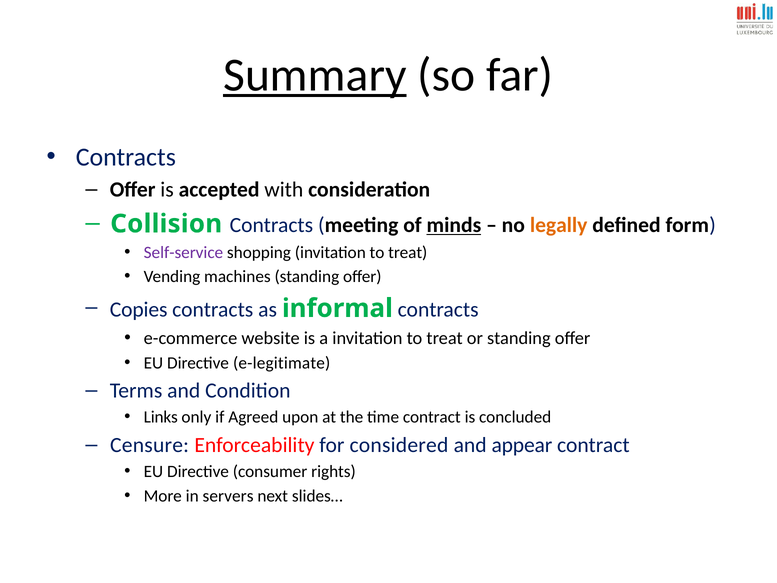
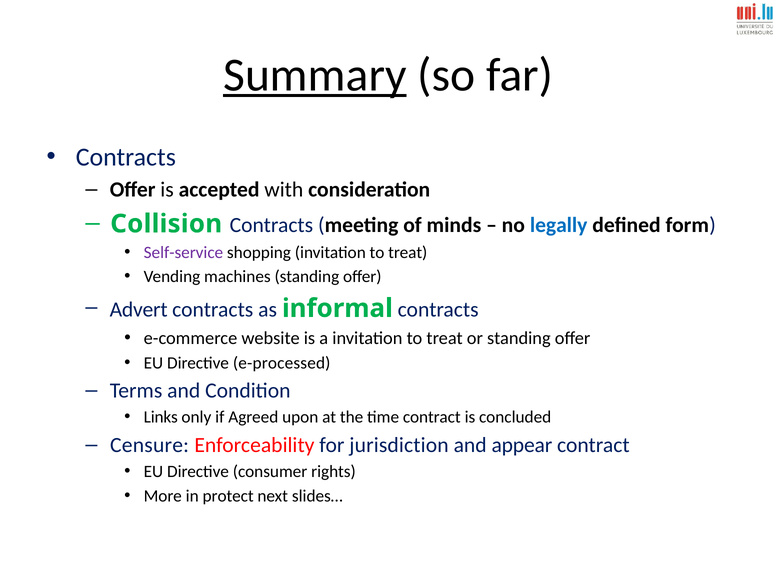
minds underline: present -> none
legally colour: orange -> blue
Copies: Copies -> Advert
e-legitimate: e-legitimate -> e-processed
considered: considered -> jurisdiction
servers: servers -> protect
